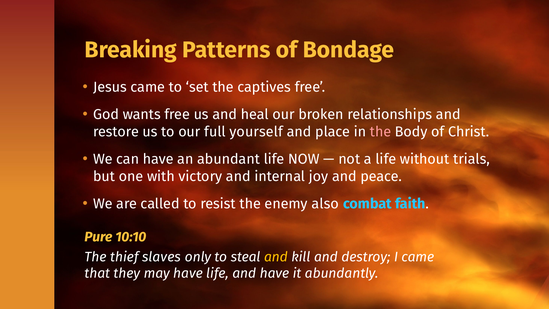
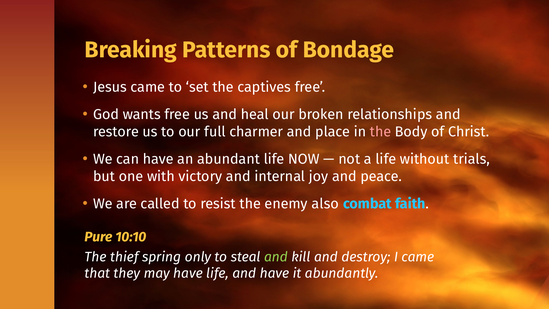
yourself: yourself -> charmer
slaves: slaves -> spring
and at (276, 257) colour: yellow -> light green
